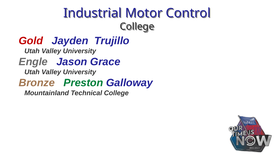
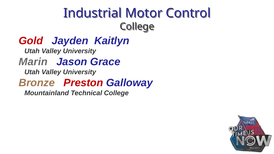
Trujillo: Trujillo -> Kaitlyn
Engle: Engle -> Marin
Preston colour: green -> red
